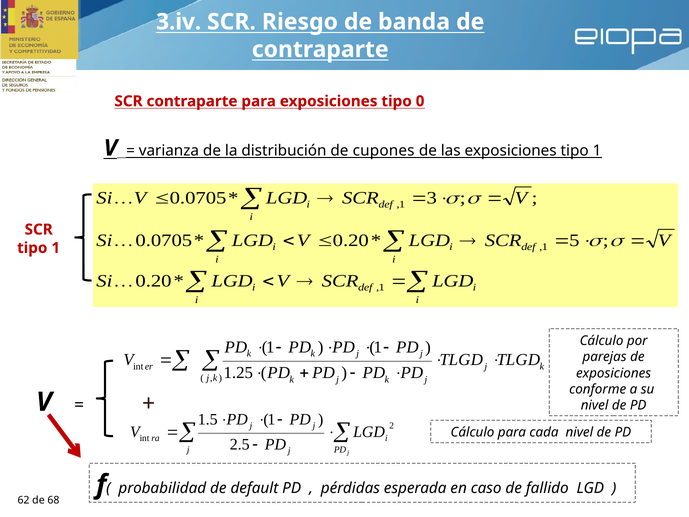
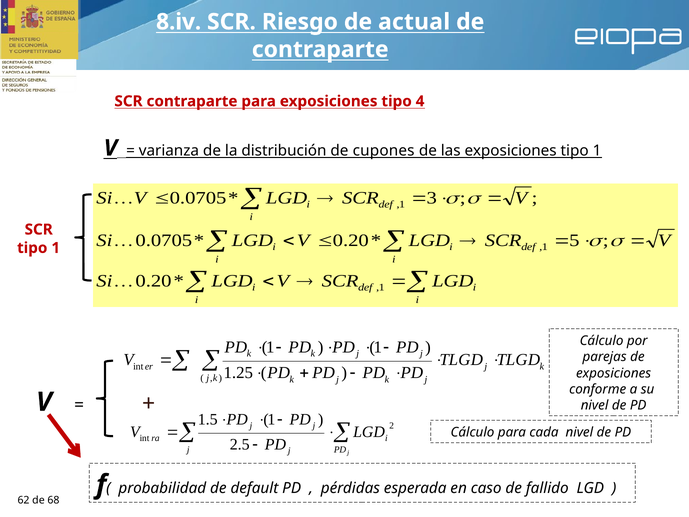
3.iv: 3.iv -> 8.iv
banda: banda -> actual
tipo 0: 0 -> 4
